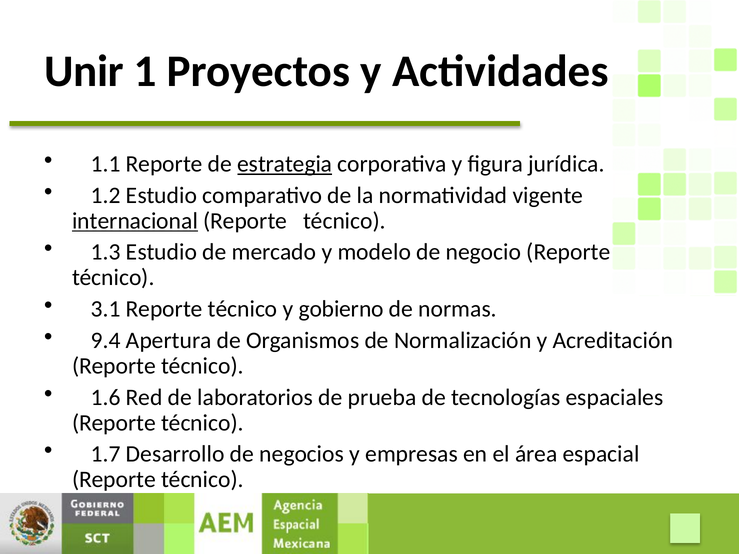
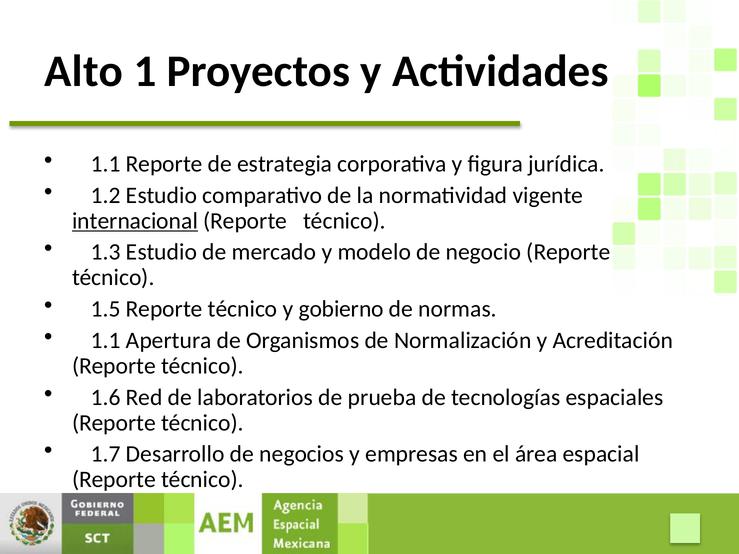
Unir: Unir -> Alto
estrategia underline: present -> none
3.1: 3.1 -> 1.5
9.4 at (106, 341): 9.4 -> 1.1
